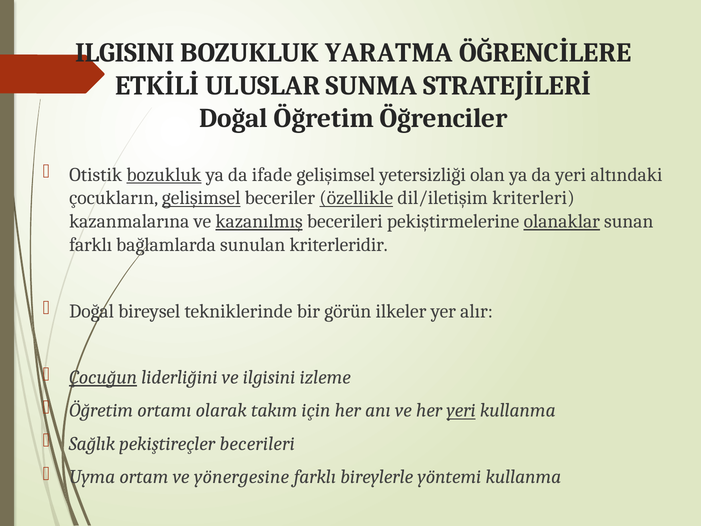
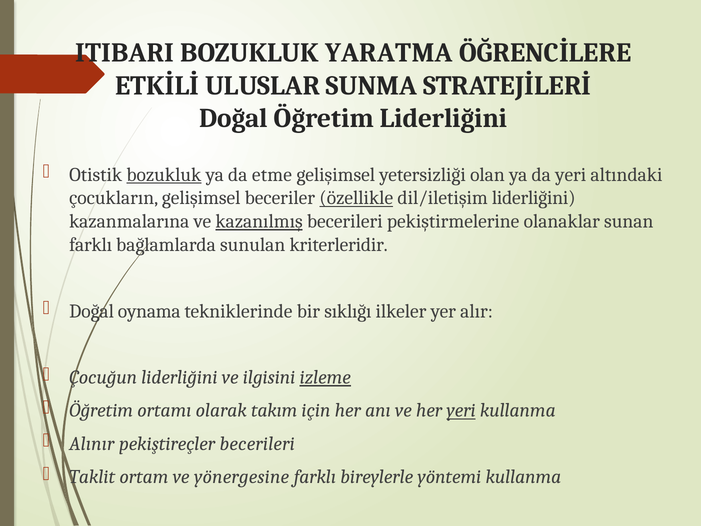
ILGISINI at (125, 53): ILGISINI -> ITIBARI
Öğretim Öğrenciler: Öğrenciler -> Liderliğini
ifade: ifade -> etme
gelişimsel at (201, 198) underline: present -> none
dil/iletişim kriterleri: kriterleri -> liderliğini
olanaklar underline: present -> none
bireysel: bireysel -> oynama
görün: görün -> sıklığı
Çocuğun underline: present -> none
izleme underline: none -> present
Sağlık: Sağlık -> Alınır
Uyma: Uyma -> Taklit
